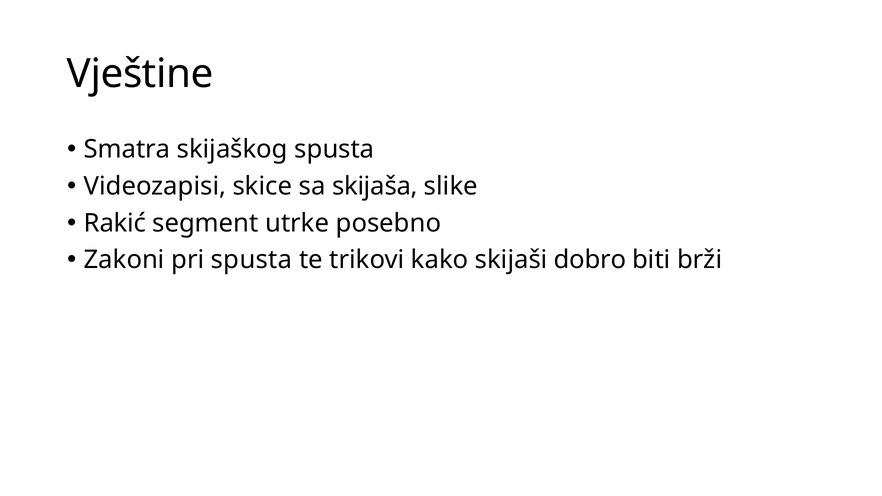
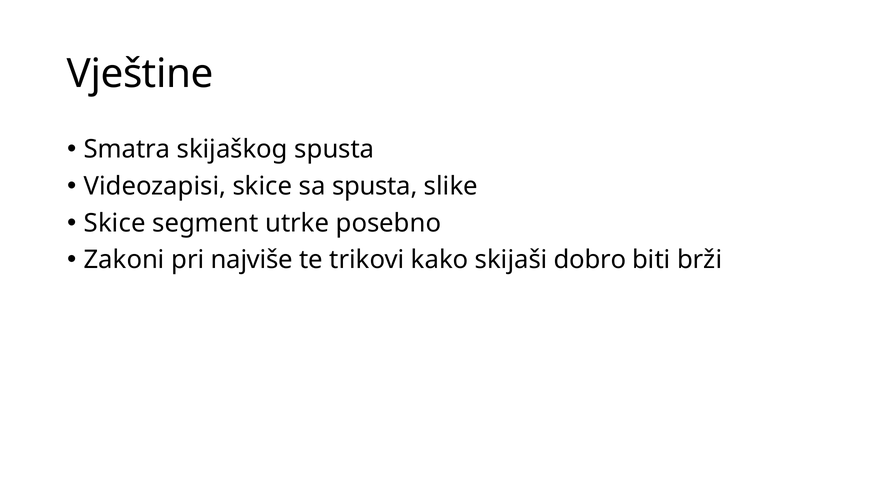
sa skijaša: skijaša -> spusta
Rakić at (115, 223): Rakić -> Skice
pri spusta: spusta -> najviše
